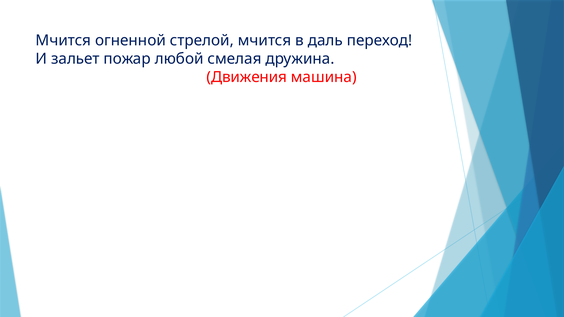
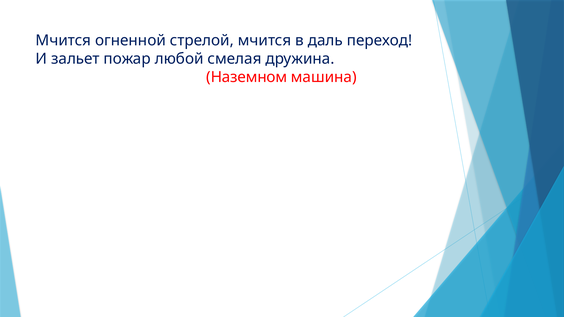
Движения: Движения -> Наземном
